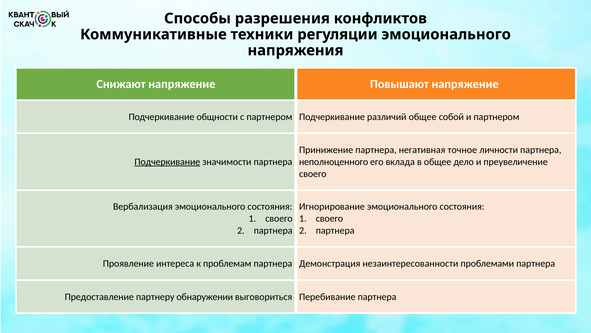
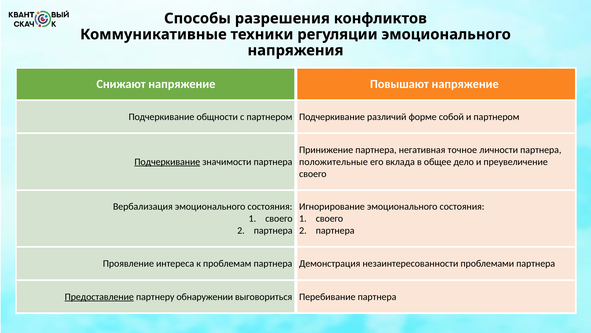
различий общее: общее -> форме
неполноценного: неполноценного -> положительные
Предоставление underline: none -> present
